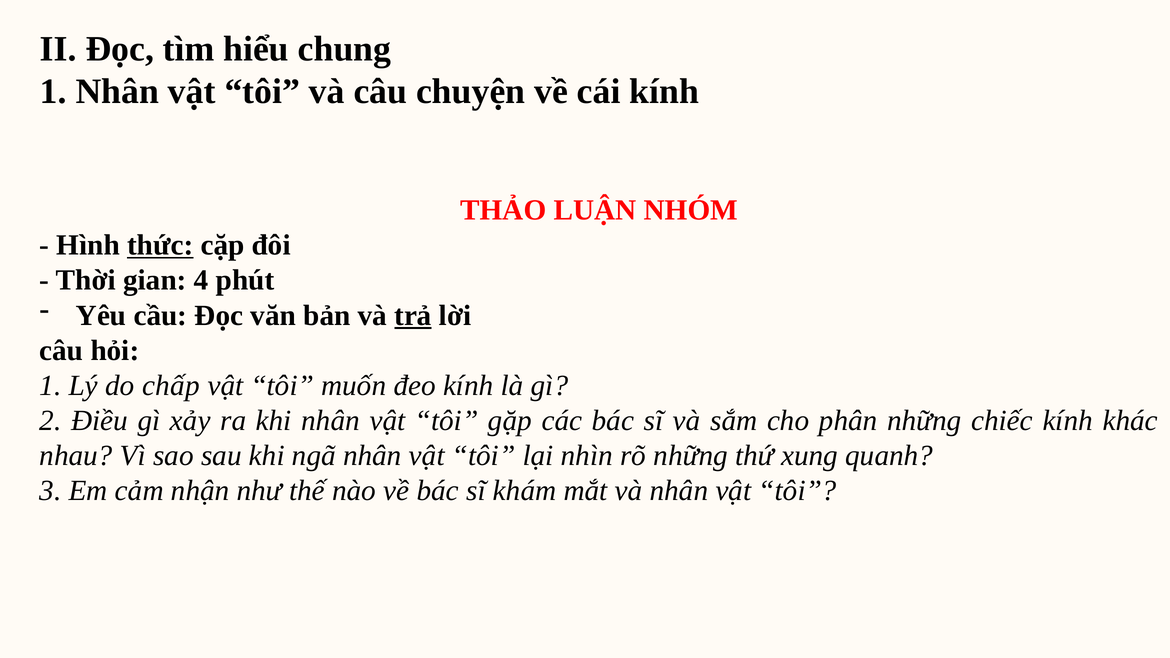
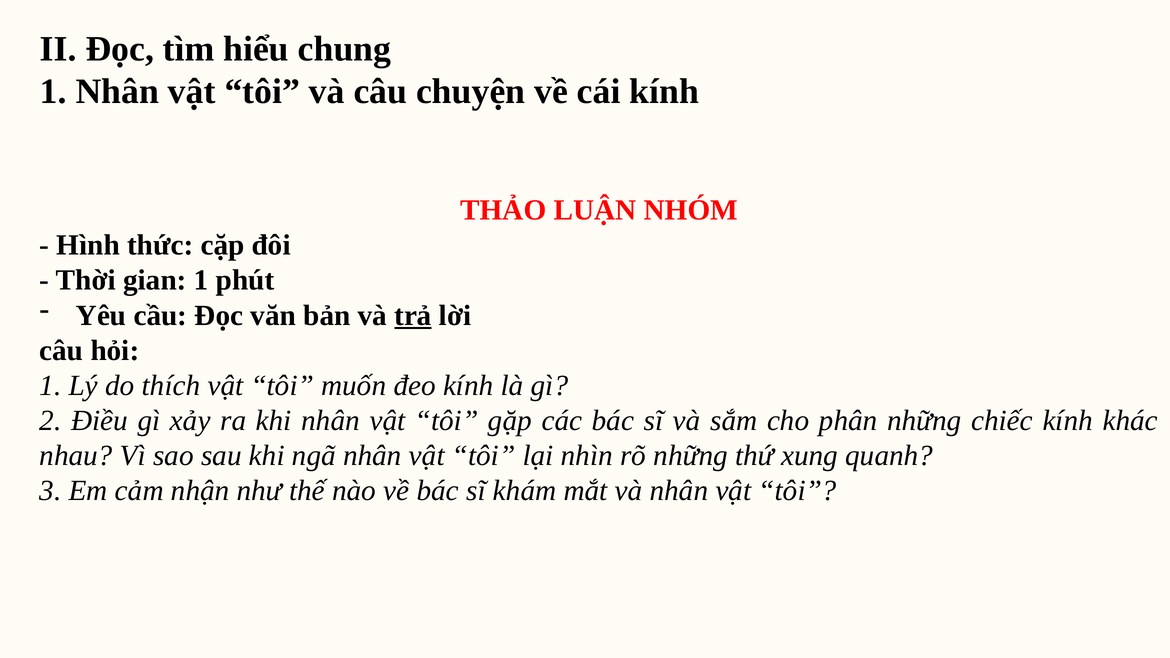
thức underline: present -> none
gian 4: 4 -> 1
chấp: chấp -> thích
